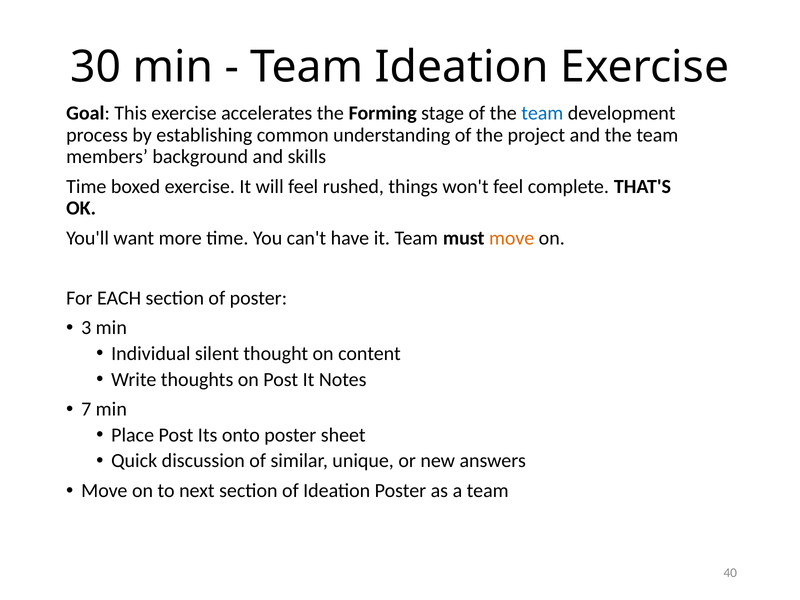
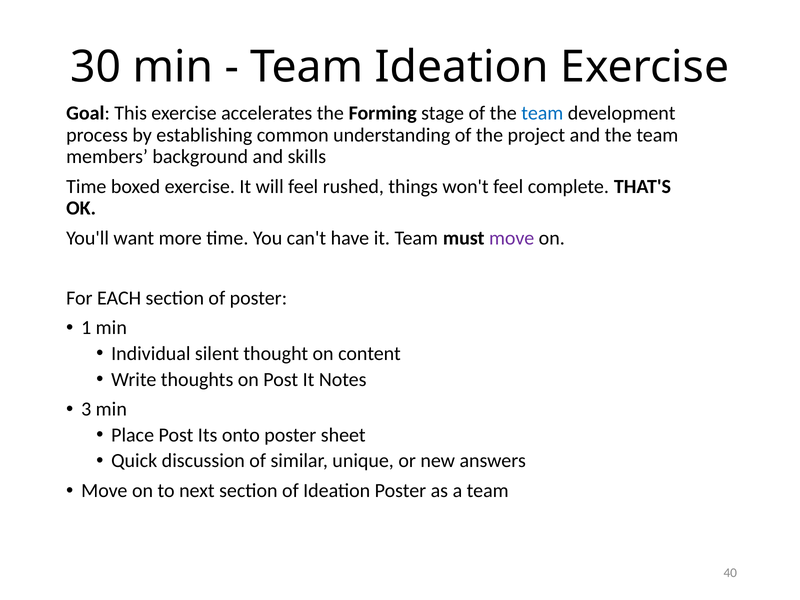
move at (512, 238) colour: orange -> purple
3: 3 -> 1
7: 7 -> 3
